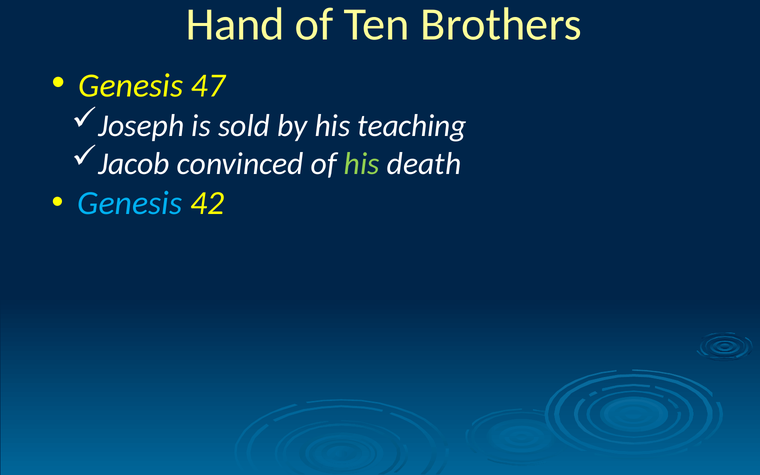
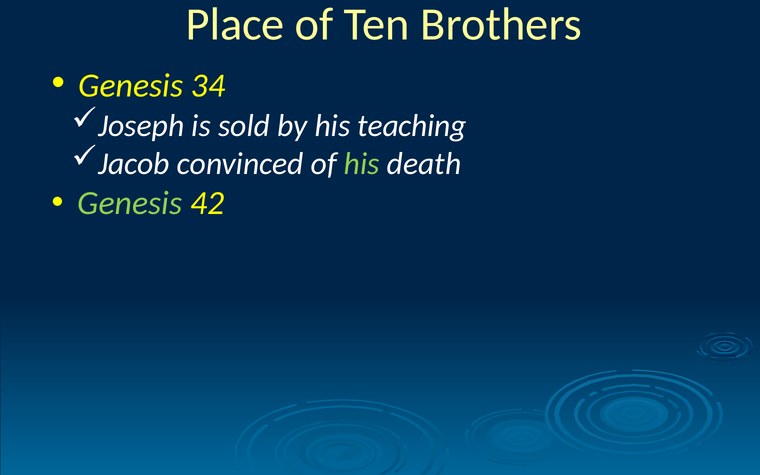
Hand: Hand -> Place
47: 47 -> 34
Genesis at (130, 203) colour: light blue -> light green
